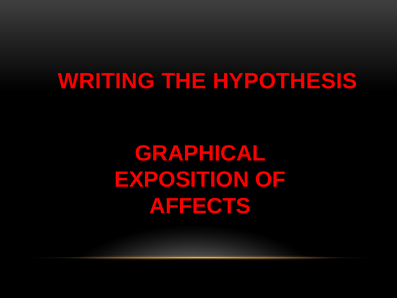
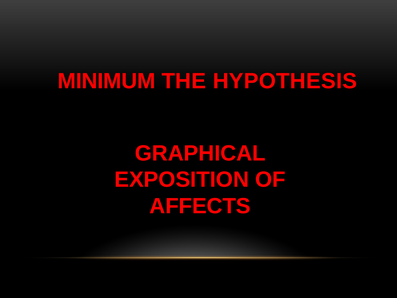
WRITING: WRITING -> MINIMUM
